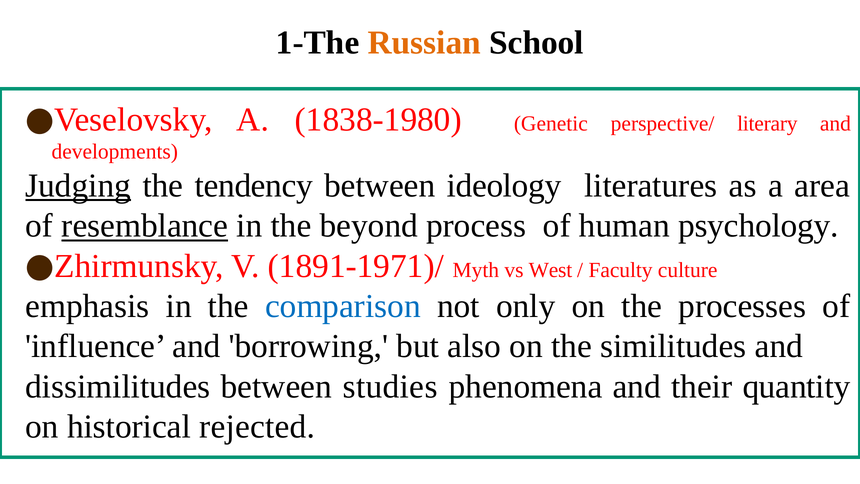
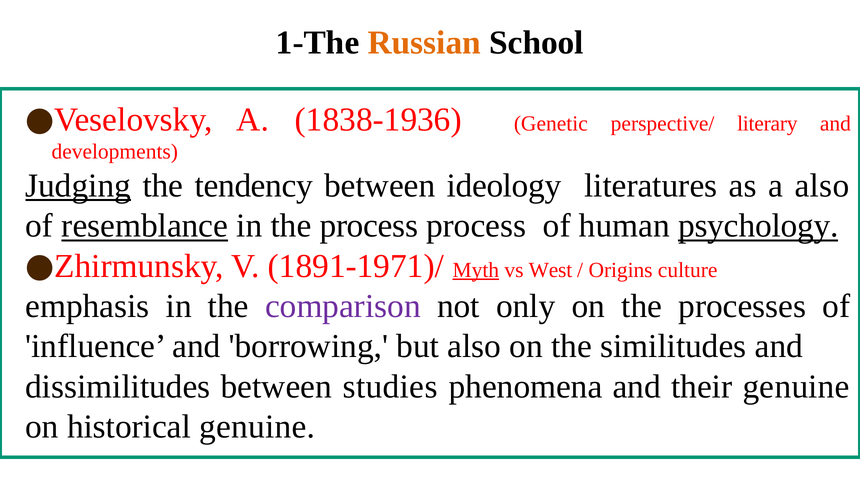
1838-1980: 1838-1980 -> 1838-1936
a area: area -> also
the beyond: beyond -> process
psychology underline: none -> present
Myth underline: none -> present
Faculty: Faculty -> Origins
comparison colour: blue -> purple
their quantity: quantity -> genuine
historical rejected: rejected -> genuine
